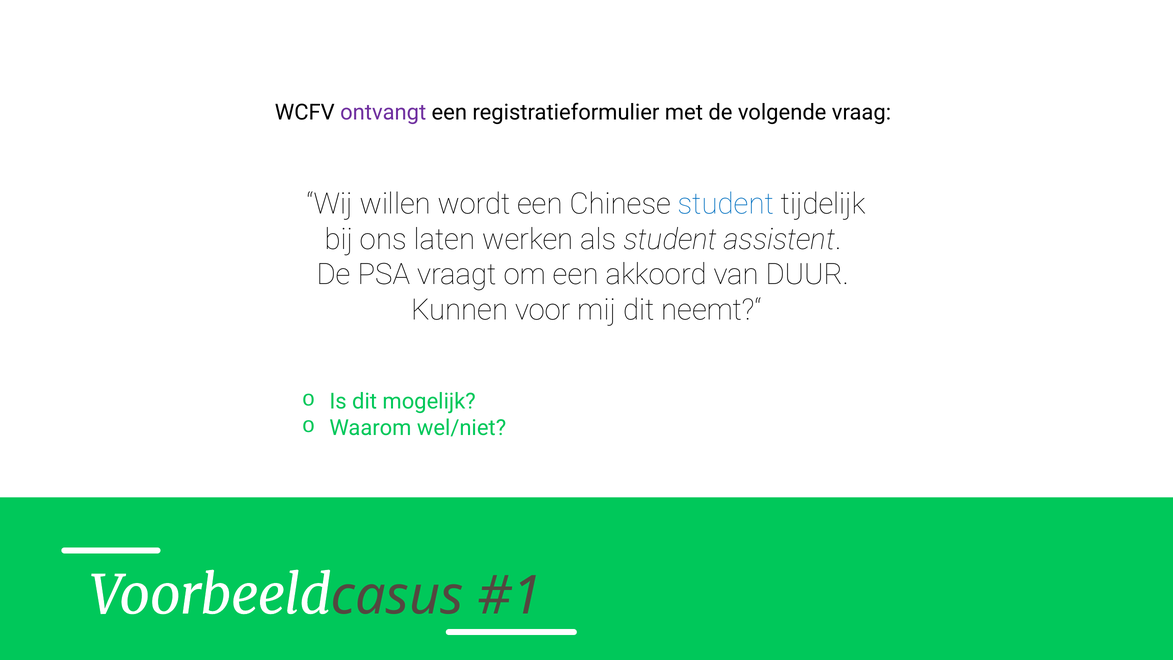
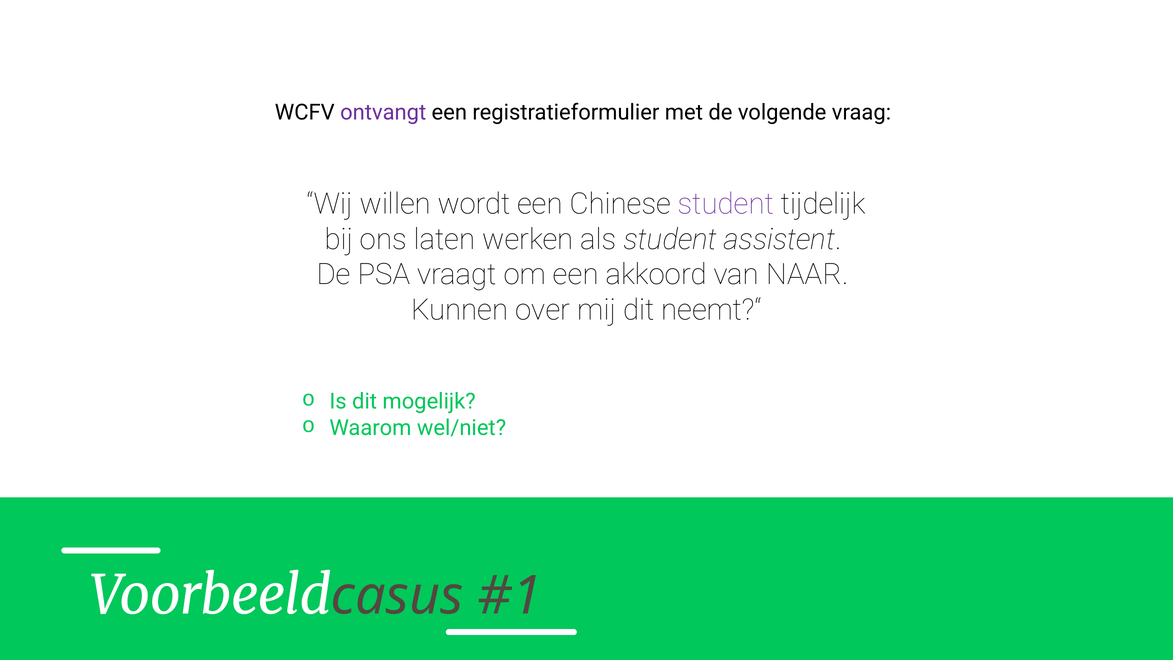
student at (726, 204) colour: blue -> purple
DUUR: DUUR -> NAAR
voor: voor -> over
